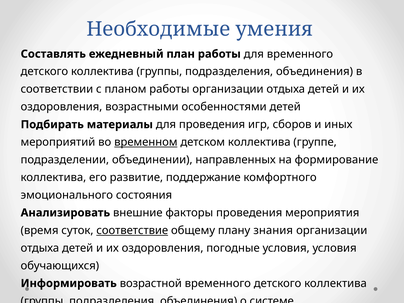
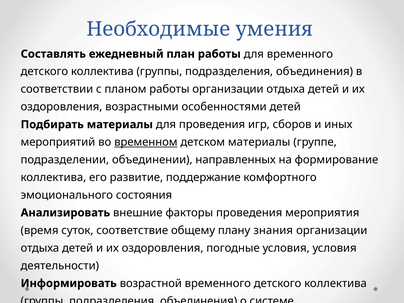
детском коллектива: коллектива -> материалы
соответствие underline: present -> none
обучающихся: обучающихся -> деятельности
